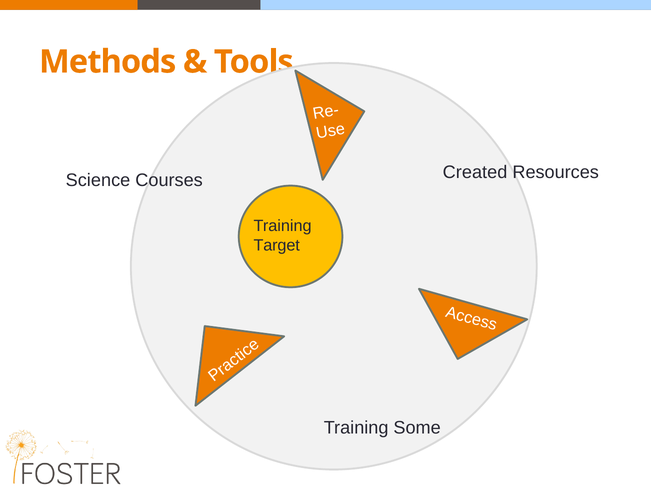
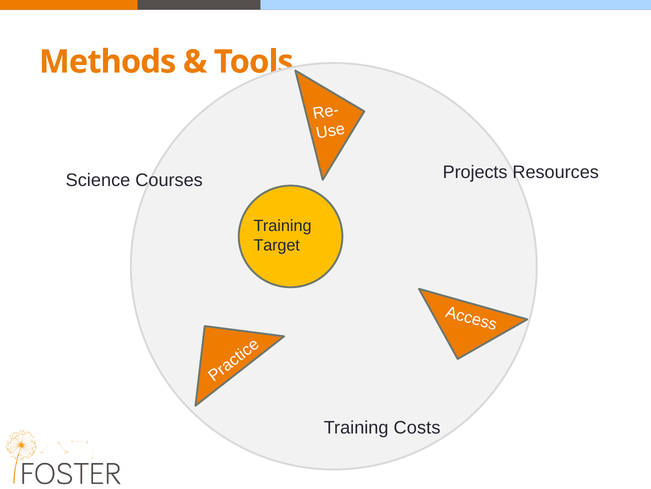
Created: Created -> Projects
Some: Some -> Costs
